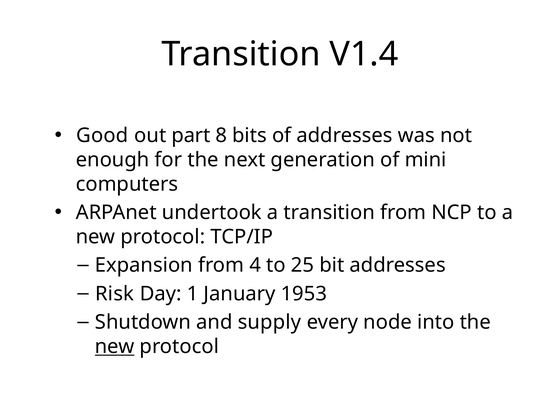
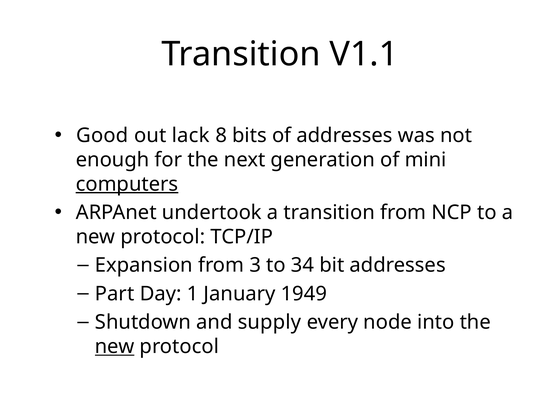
V1.4: V1.4 -> V1.1
part: part -> lack
computers underline: none -> present
4: 4 -> 3
25: 25 -> 34
Risk: Risk -> Part
1953: 1953 -> 1949
